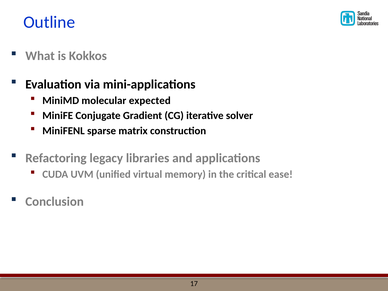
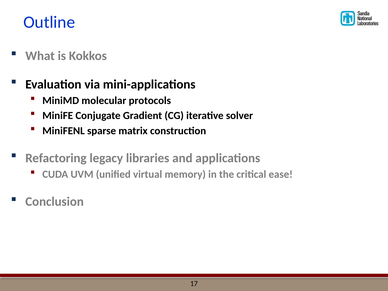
expected: expected -> protocols
